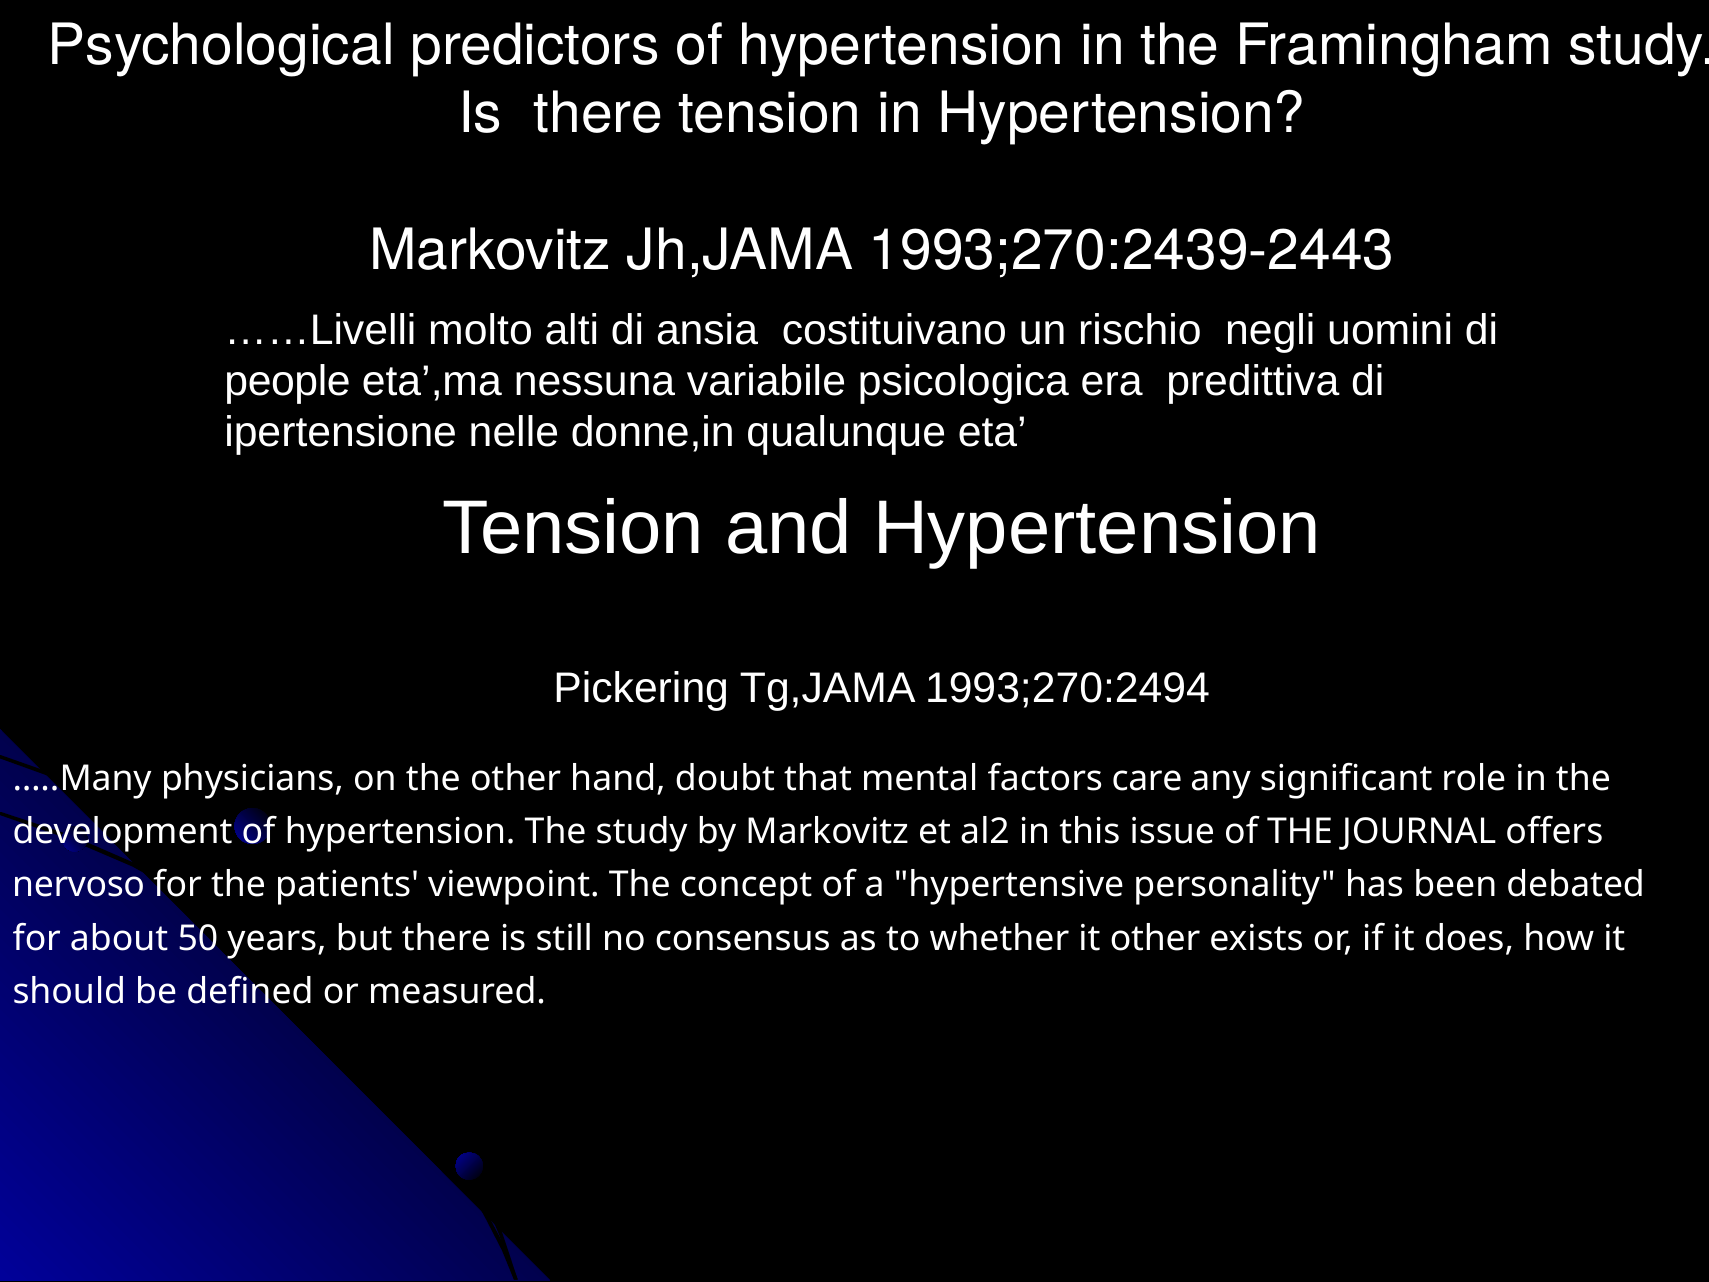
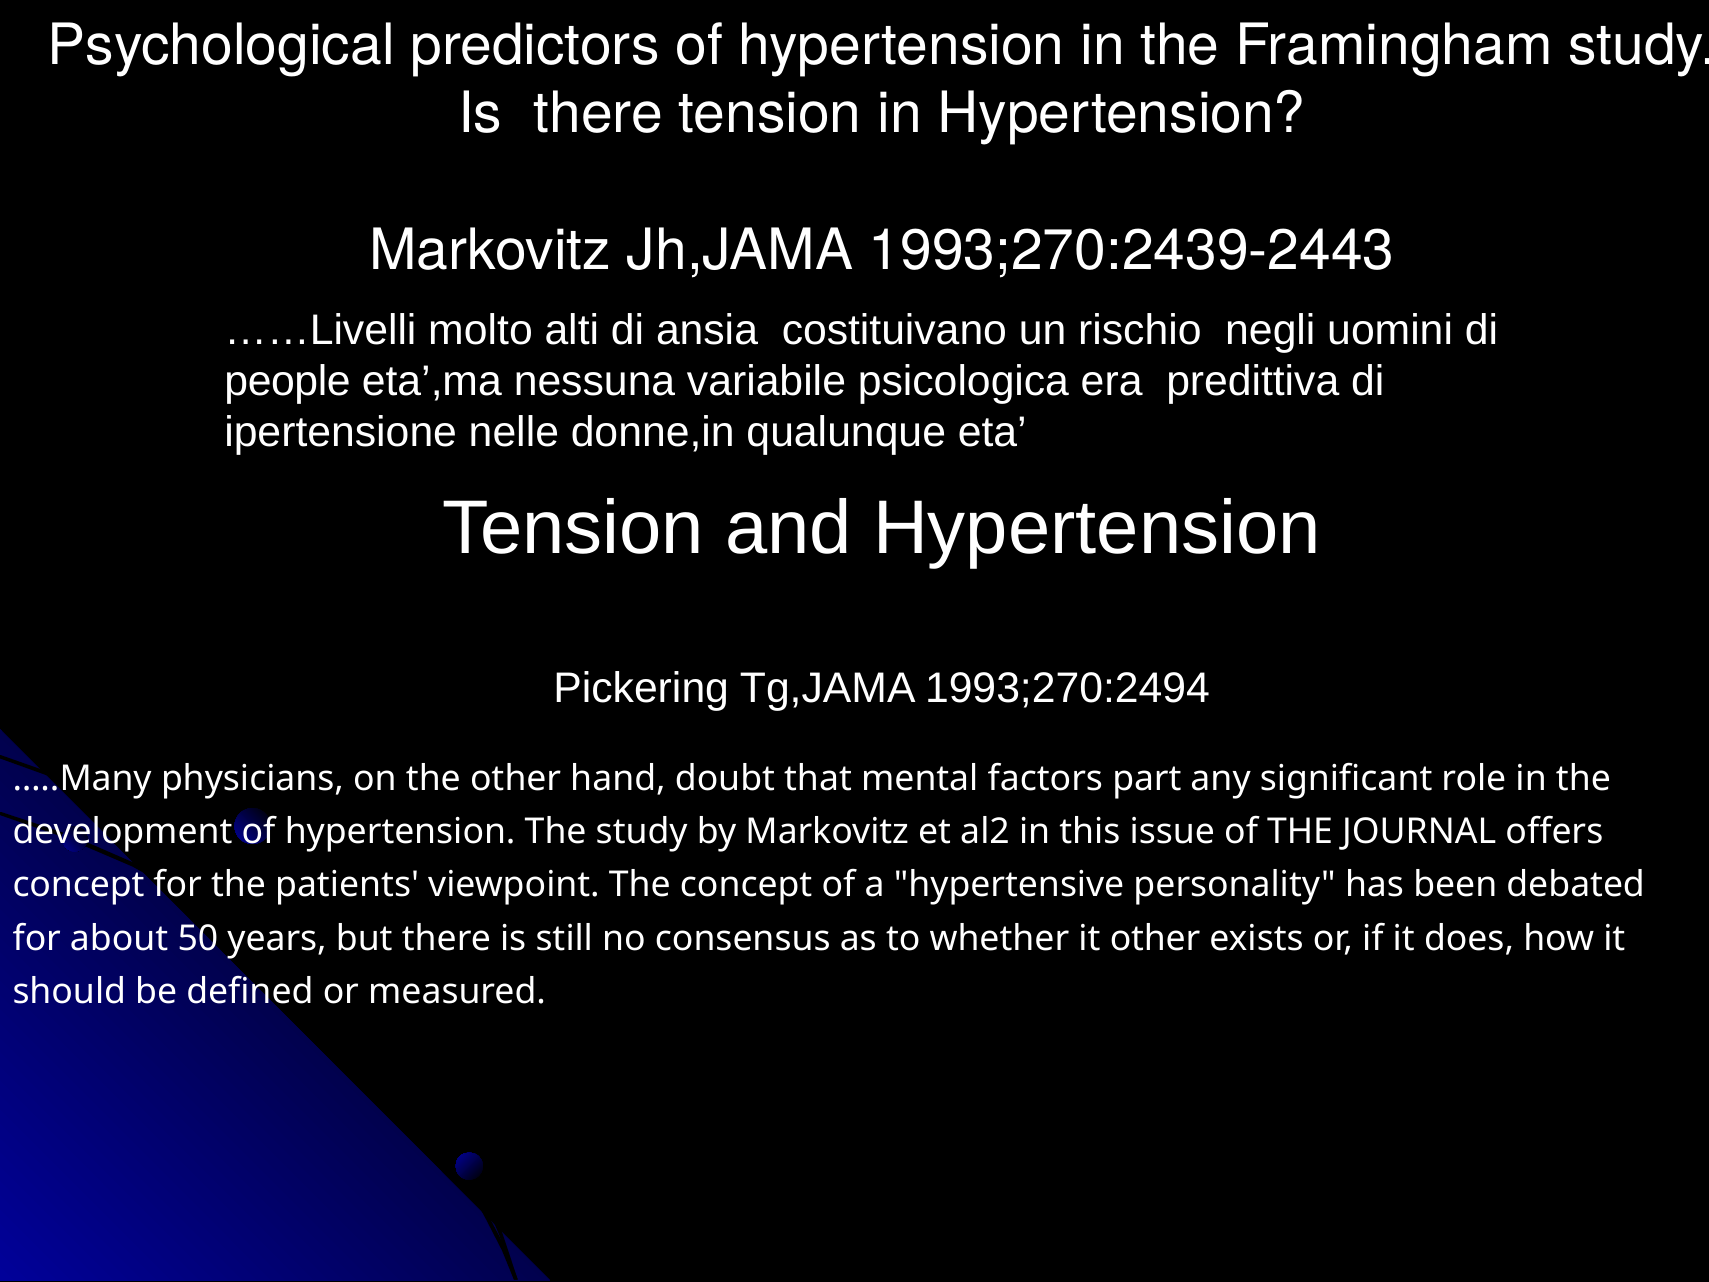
care: care -> part
nervoso at (79, 885): nervoso -> concept
